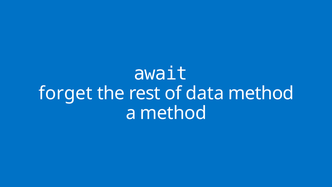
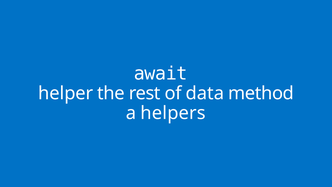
forget: forget -> helper
a method: method -> helpers
